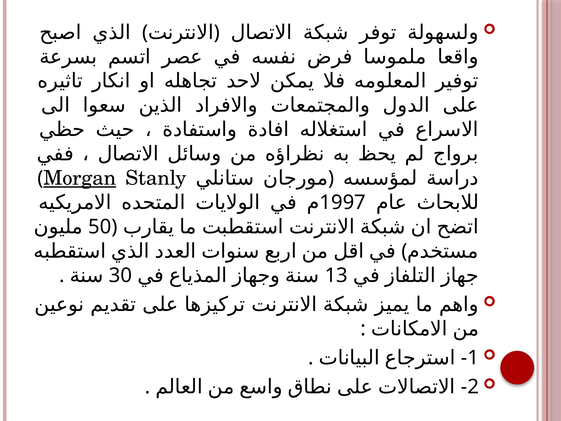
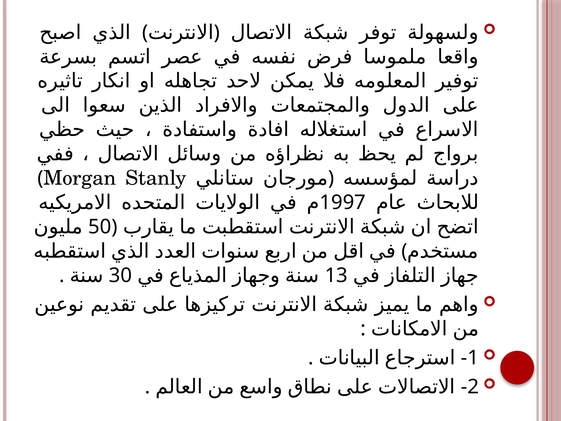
Morgan underline: present -> none
